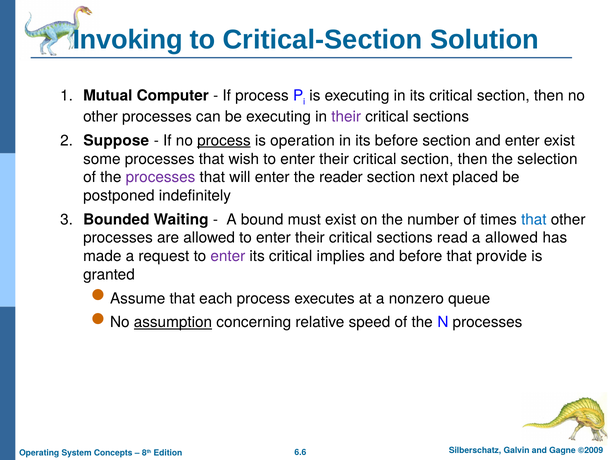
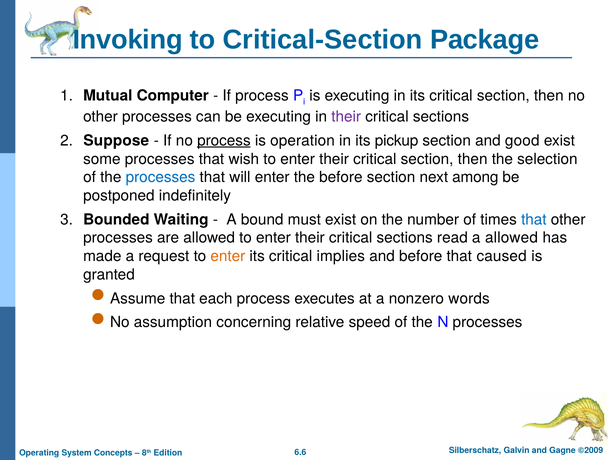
Solution: Solution -> Package
its before: before -> pickup
and enter: enter -> good
processes at (161, 177) colour: purple -> blue
the reader: reader -> before
placed: placed -> among
enter at (228, 256) colour: purple -> orange
provide: provide -> caused
queue: queue -> words
assumption underline: present -> none
